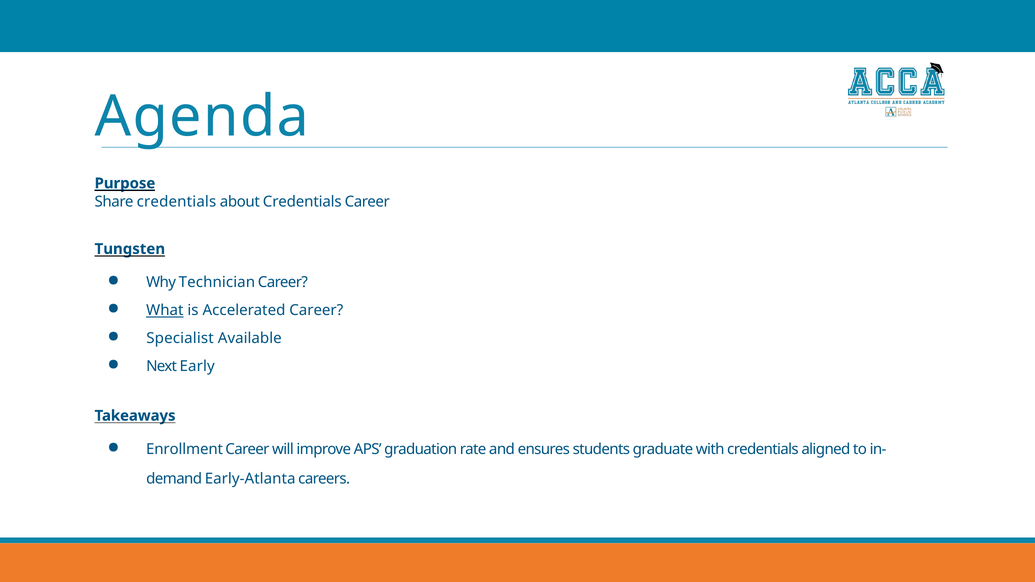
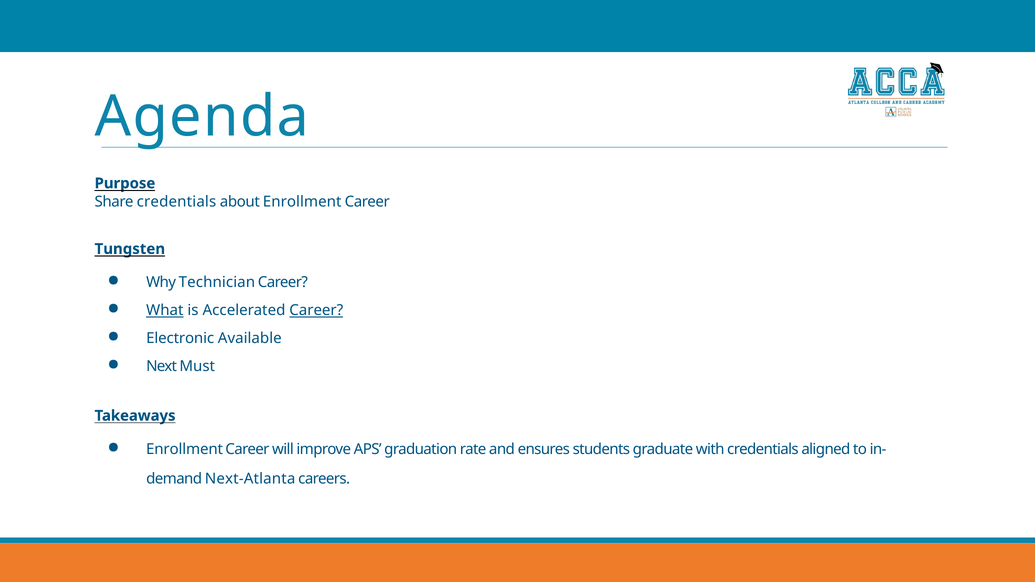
Purpose underline: present -> none
about Credentials: Credentials -> Enrollment
Career at (316, 311) underline: none -> present
Specialist: Specialist -> Electronic
Early: Early -> Must
Early-Atlanta: Early-Atlanta -> Next-Atlanta
